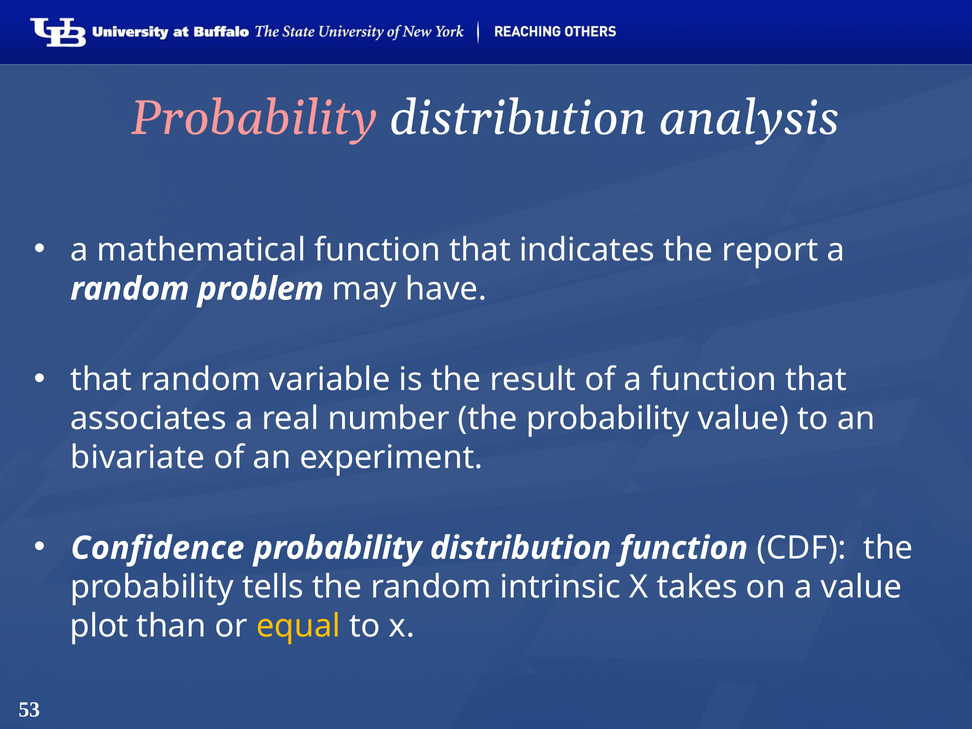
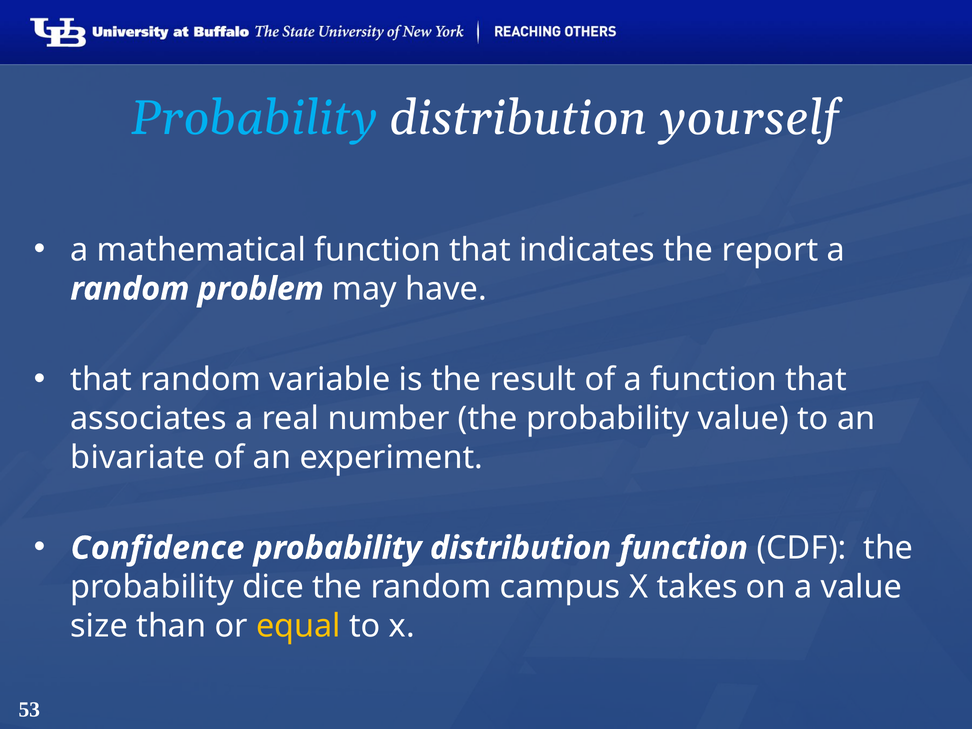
Probability at (255, 118) colour: pink -> light blue
analysis: analysis -> yourself
tells: tells -> dice
intrinsic: intrinsic -> campus
plot: plot -> size
